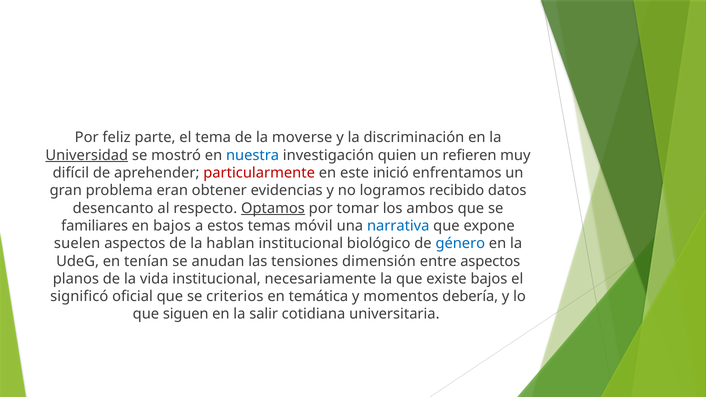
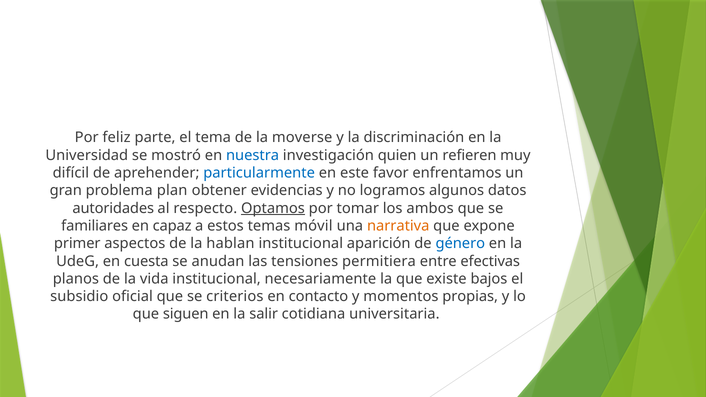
Universidad underline: present -> none
particularmente colour: red -> blue
inició: inició -> favor
eran: eran -> plan
recibido: recibido -> algunos
desencanto: desencanto -> autoridades
en bajos: bajos -> capaz
narrativa colour: blue -> orange
suelen: suelen -> primer
biológico: biológico -> aparición
tenían: tenían -> cuesta
dimensión: dimensión -> permitiera
entre aspectos: aspectos -> efectivas
significó: significó -> subsidio
temática: temática -> contacto
debería: debería -> propias
